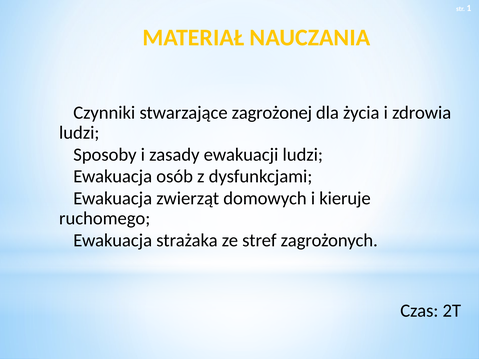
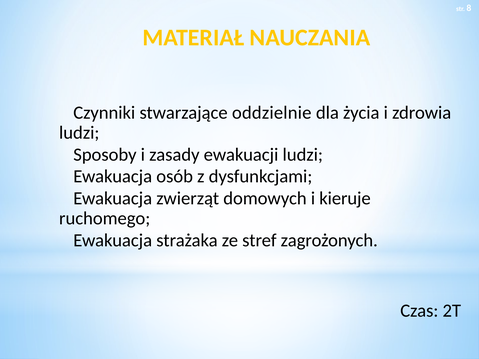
1: 1 -> 8
zagrożonej: zagrożonej -> oddzielnie
